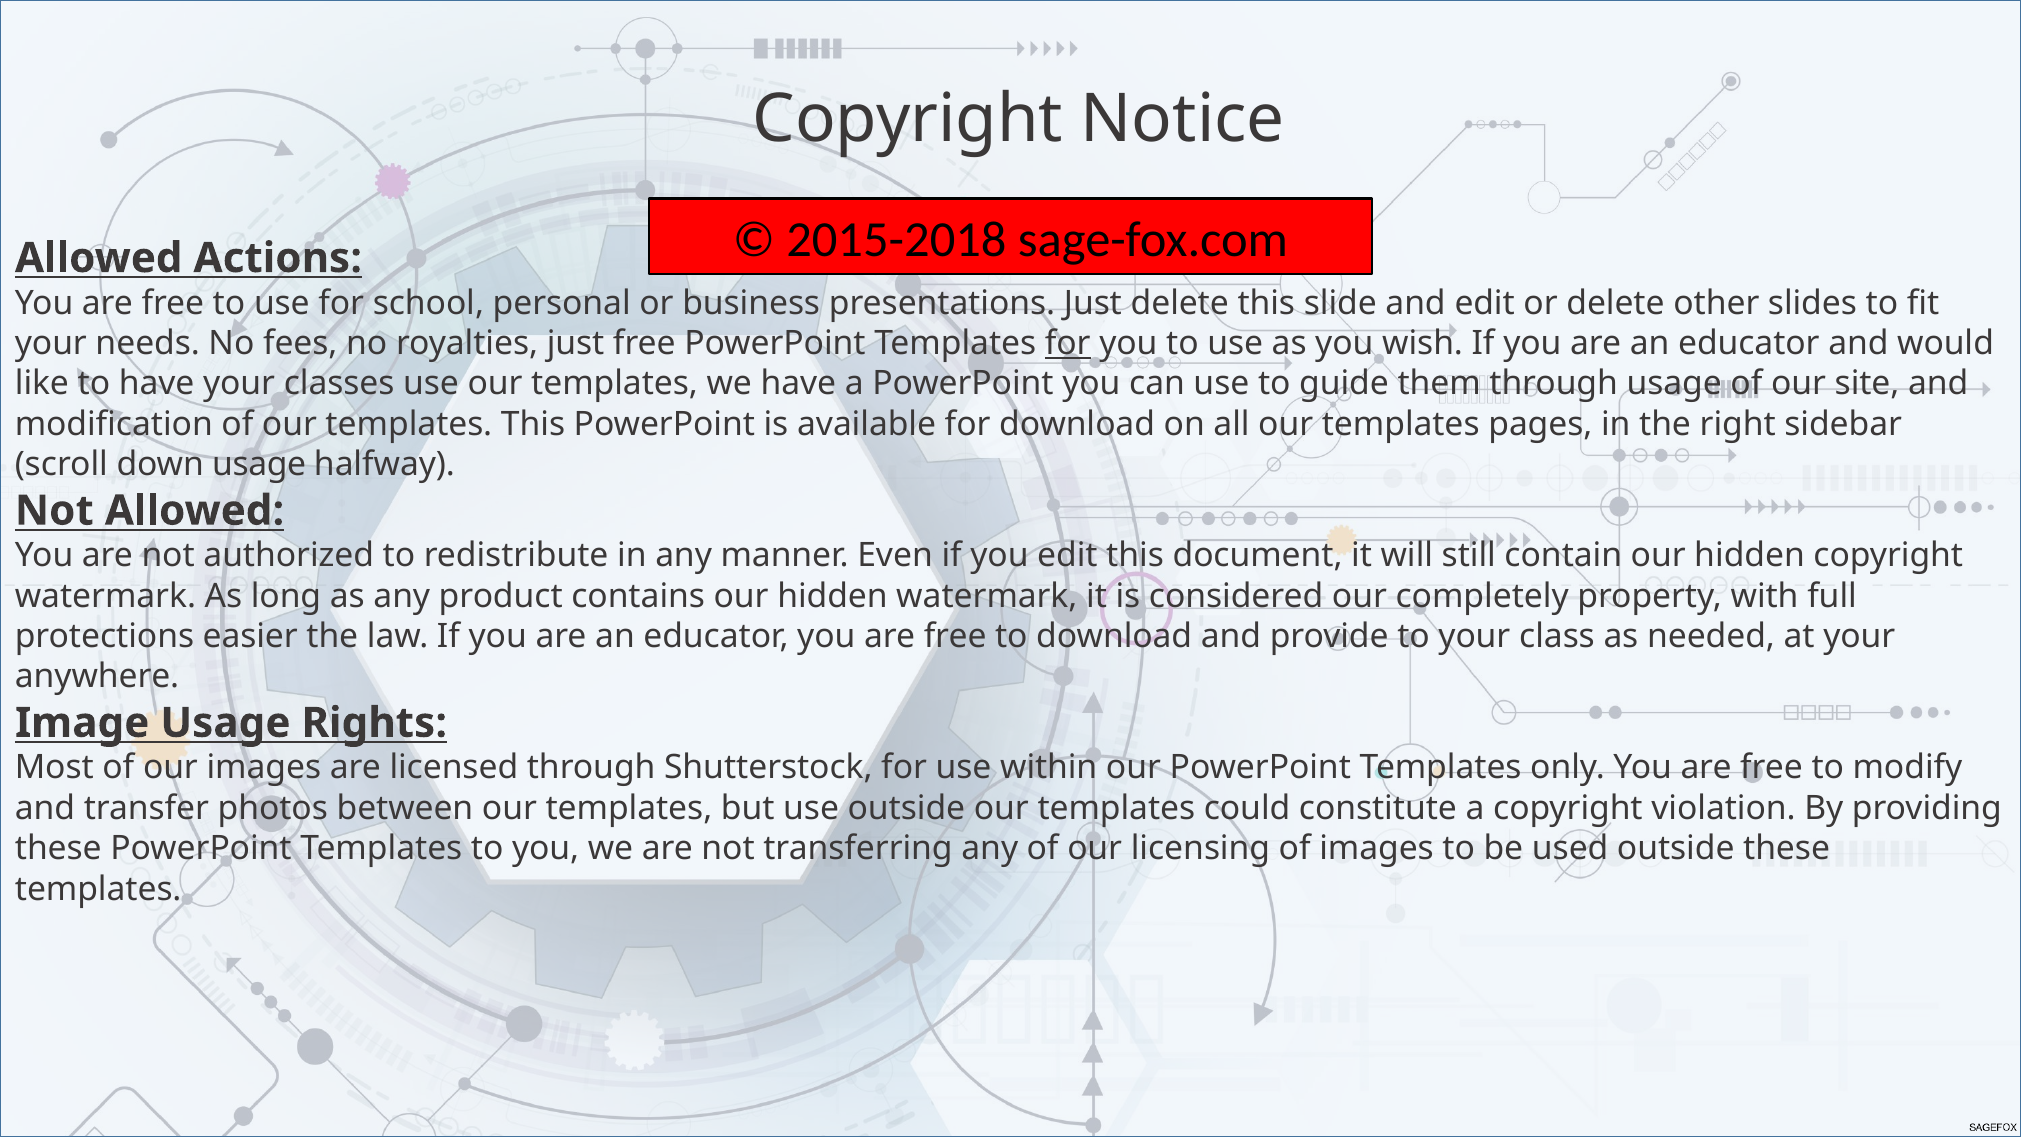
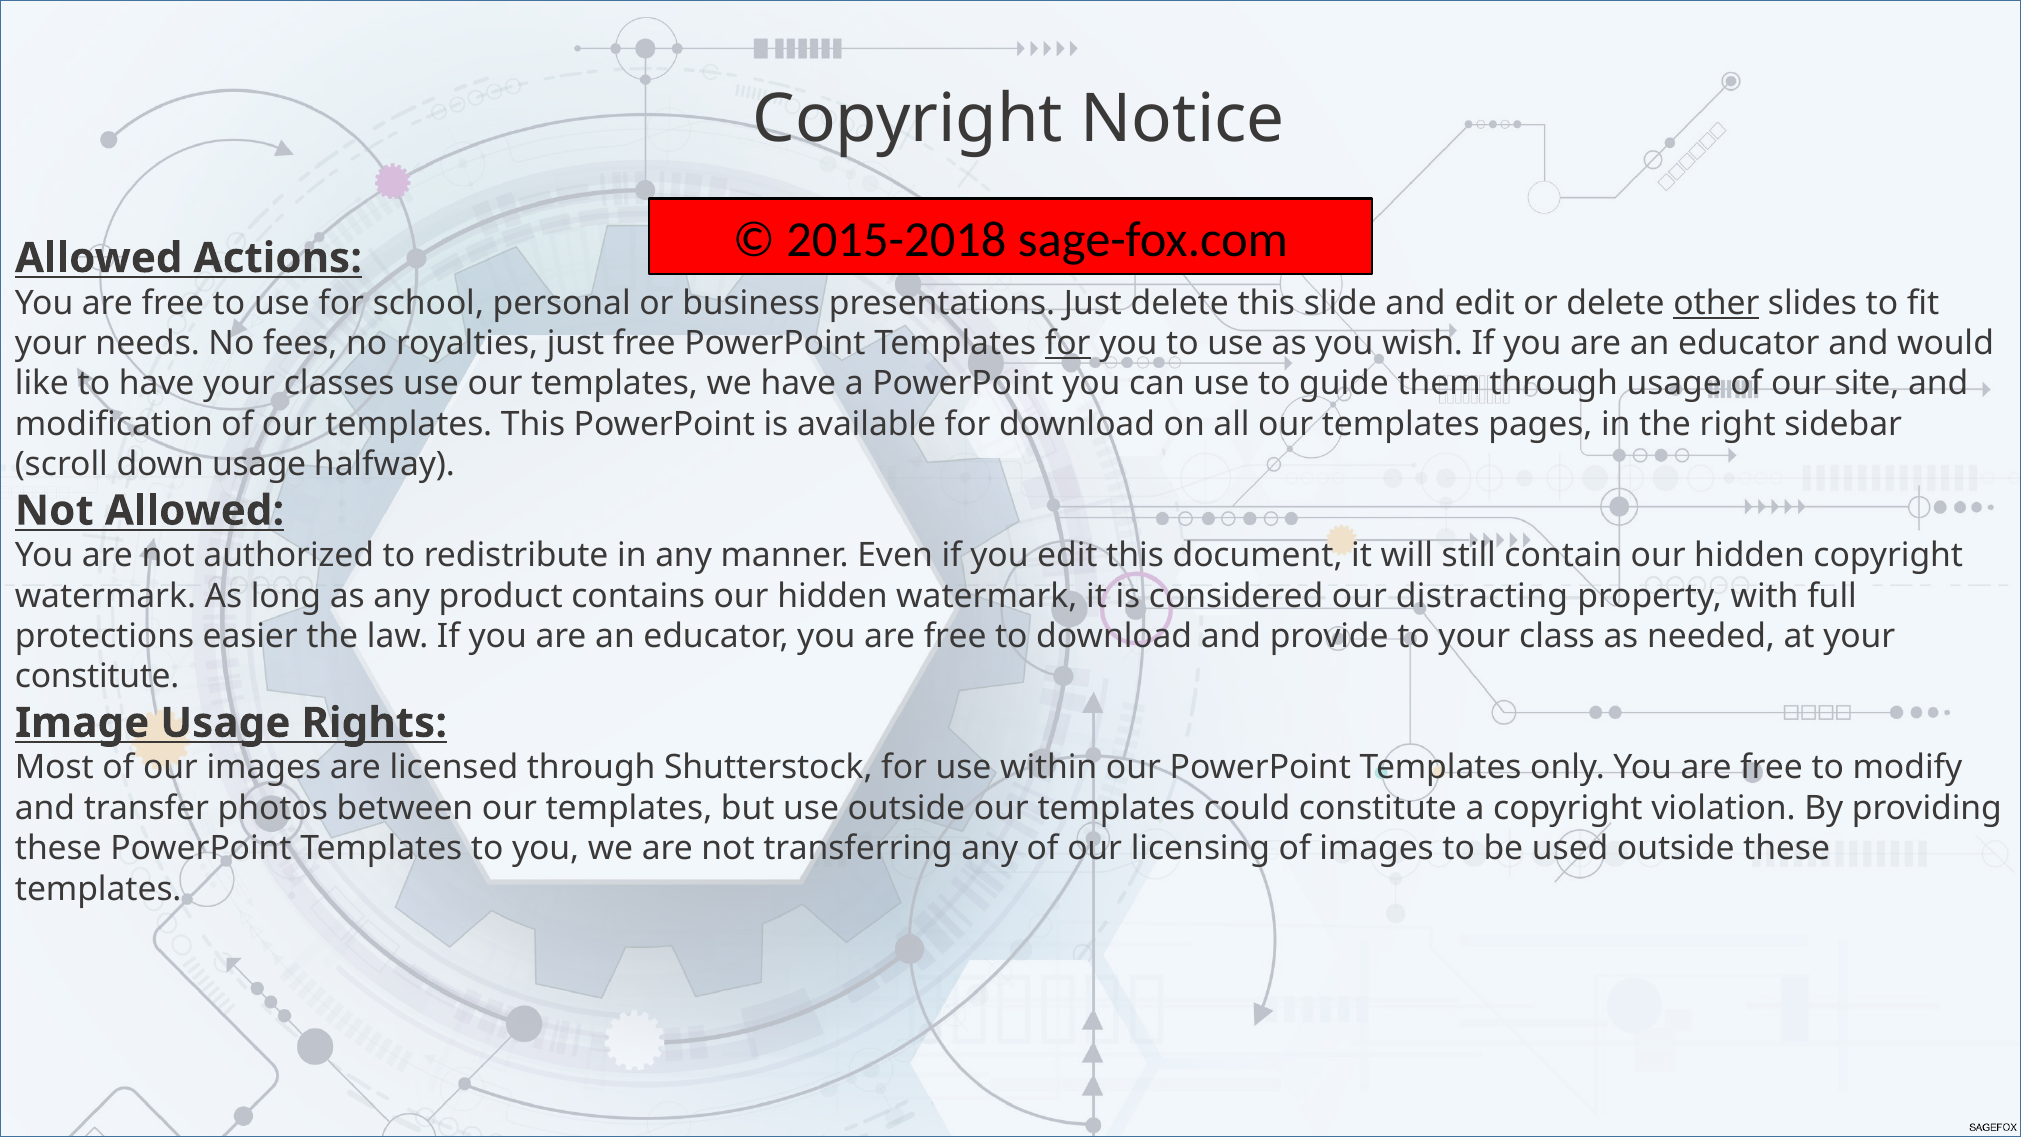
other underline: none -> present
completely: completely -> distracting
anywhere at (97, 677): anywhere -> constitute
